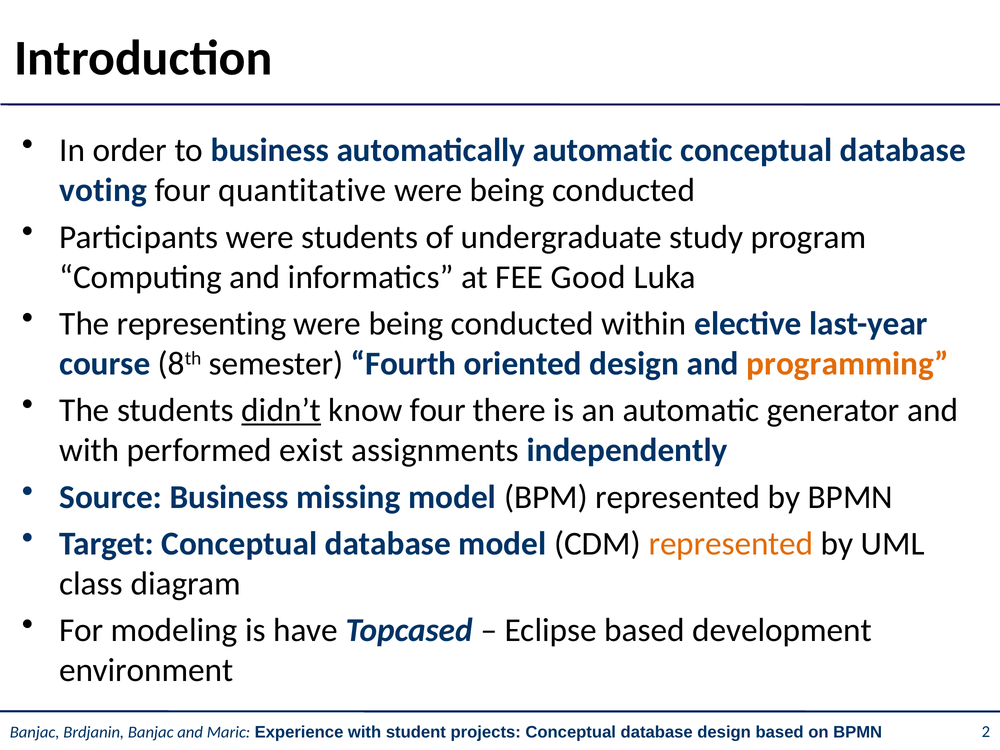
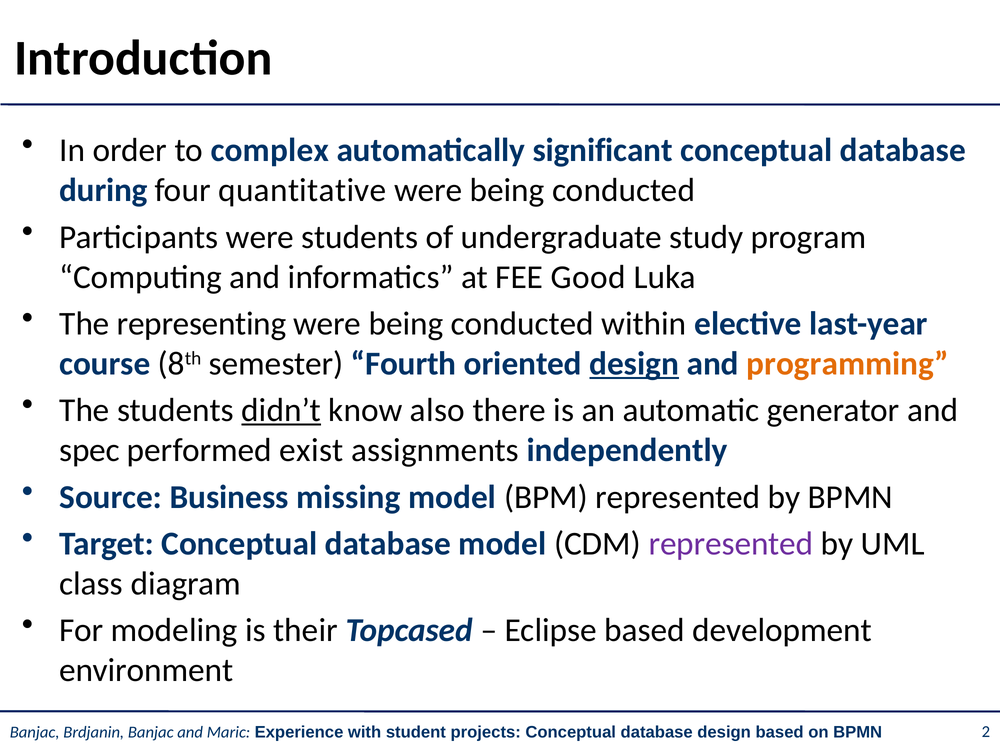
to business: business -> complex
automatically automatic: automatic -> significant
voting: voting -> during
design at (634, 364) underline: none -> present
know four: four -> also
with at (89, 450): with -> spec
represented at (731, 544) colour: orange -> purple
have: have -> their
